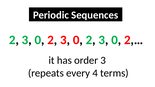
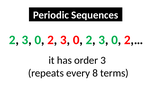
4: 4 -> 8
